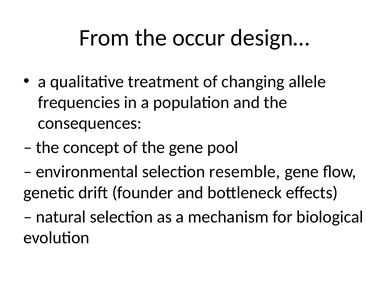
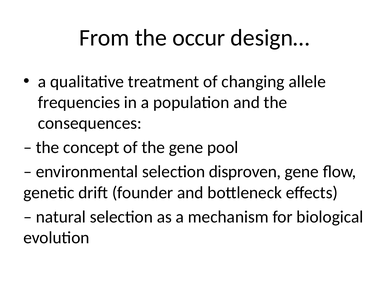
resemble: resemble -> disproven
